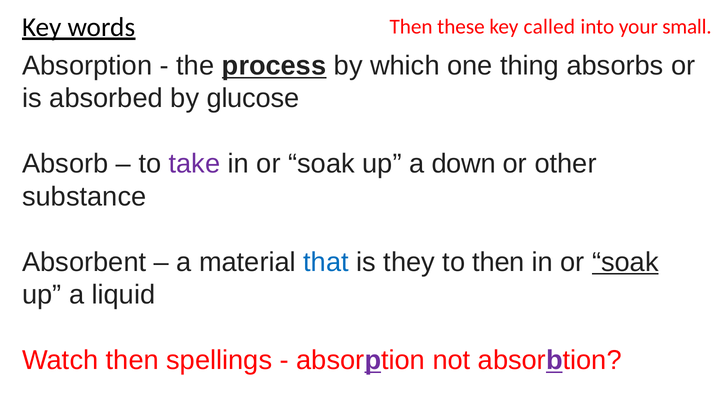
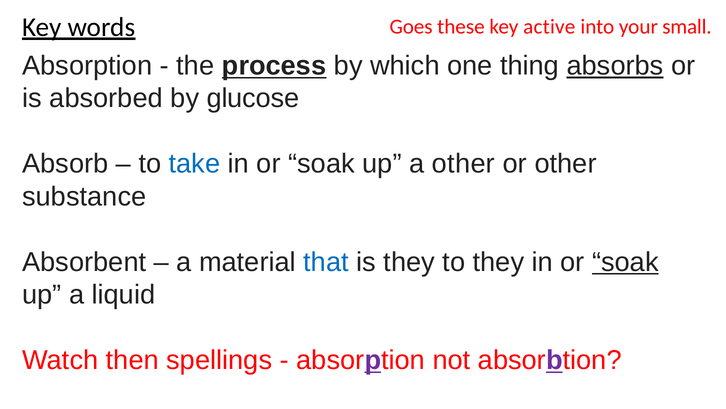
Then at (411, 27): Then -> Goes
called: called -> active
absorbs underline: none -> present
take colour: purple -> blue
a down: down -> other
to then: then -> they
